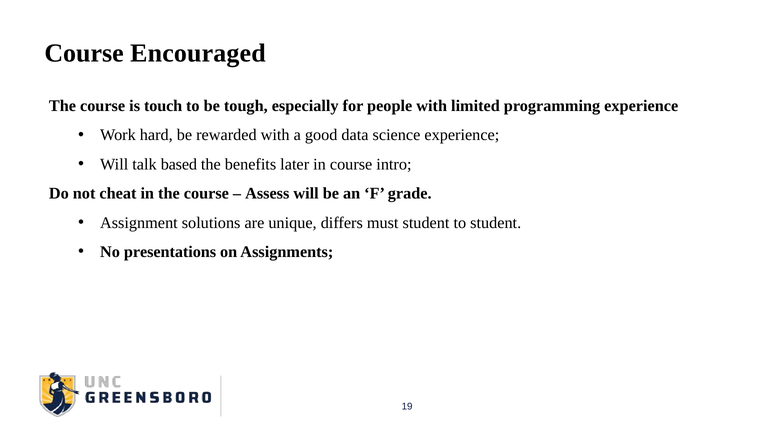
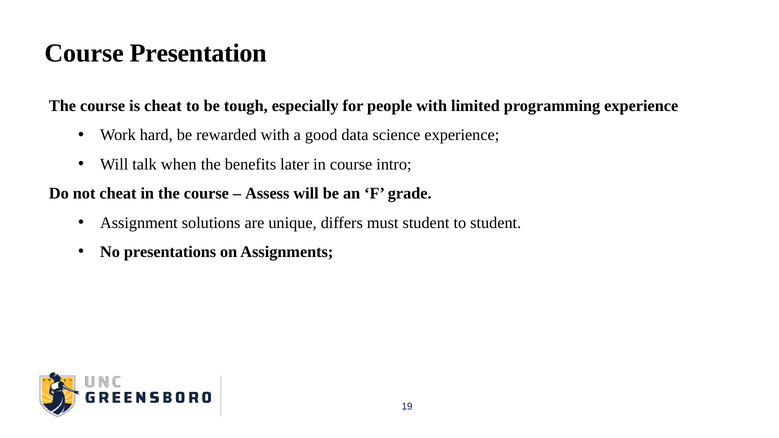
Encouraged: Encouraged -> Presentation
is touch: touch -> cheat
based: based -> when
